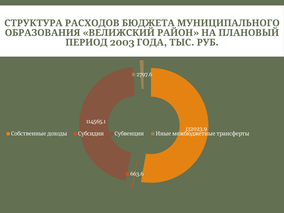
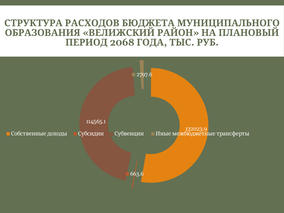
2003: 2003 -> 2068
